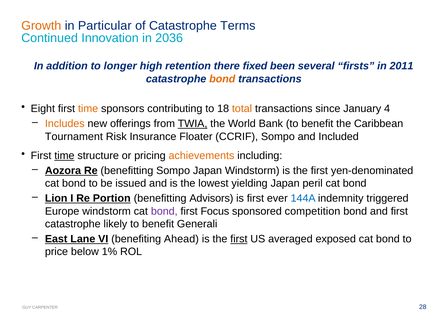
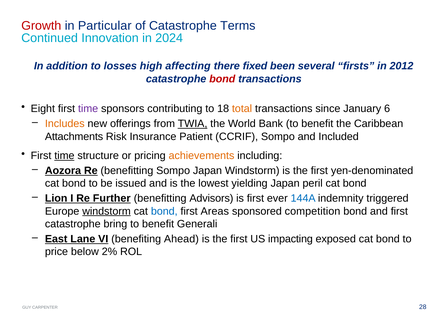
Growth colour: orange -> red
2036: 2036 -> 2024
longer: longer -> losses
retention: retention -> affecting
2011: 2011 -> 2012
bond at (222, 79) colour: orange -> red
time at (88, 109) colour: orange -> purple
4: 4 -> 6
Tournament: Tournament -> Attachments
Floater: Floater -> Patient
Portion: Portion -> Further
windstorm at (107, 211) underline: none -> present
bond at (164, 211) colour: purple -> blue
Focus: Focus -> Areas
likely: likely -> bring
first at (239, 239) underline: present -> none
averaged: averaged -> impacting
1%: 1% -> 2%
